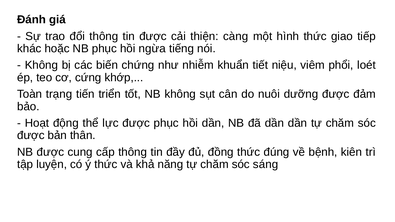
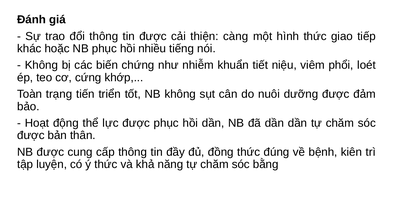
ngừa: ngừa -> nhiều
sáng: sáng -> bằng
